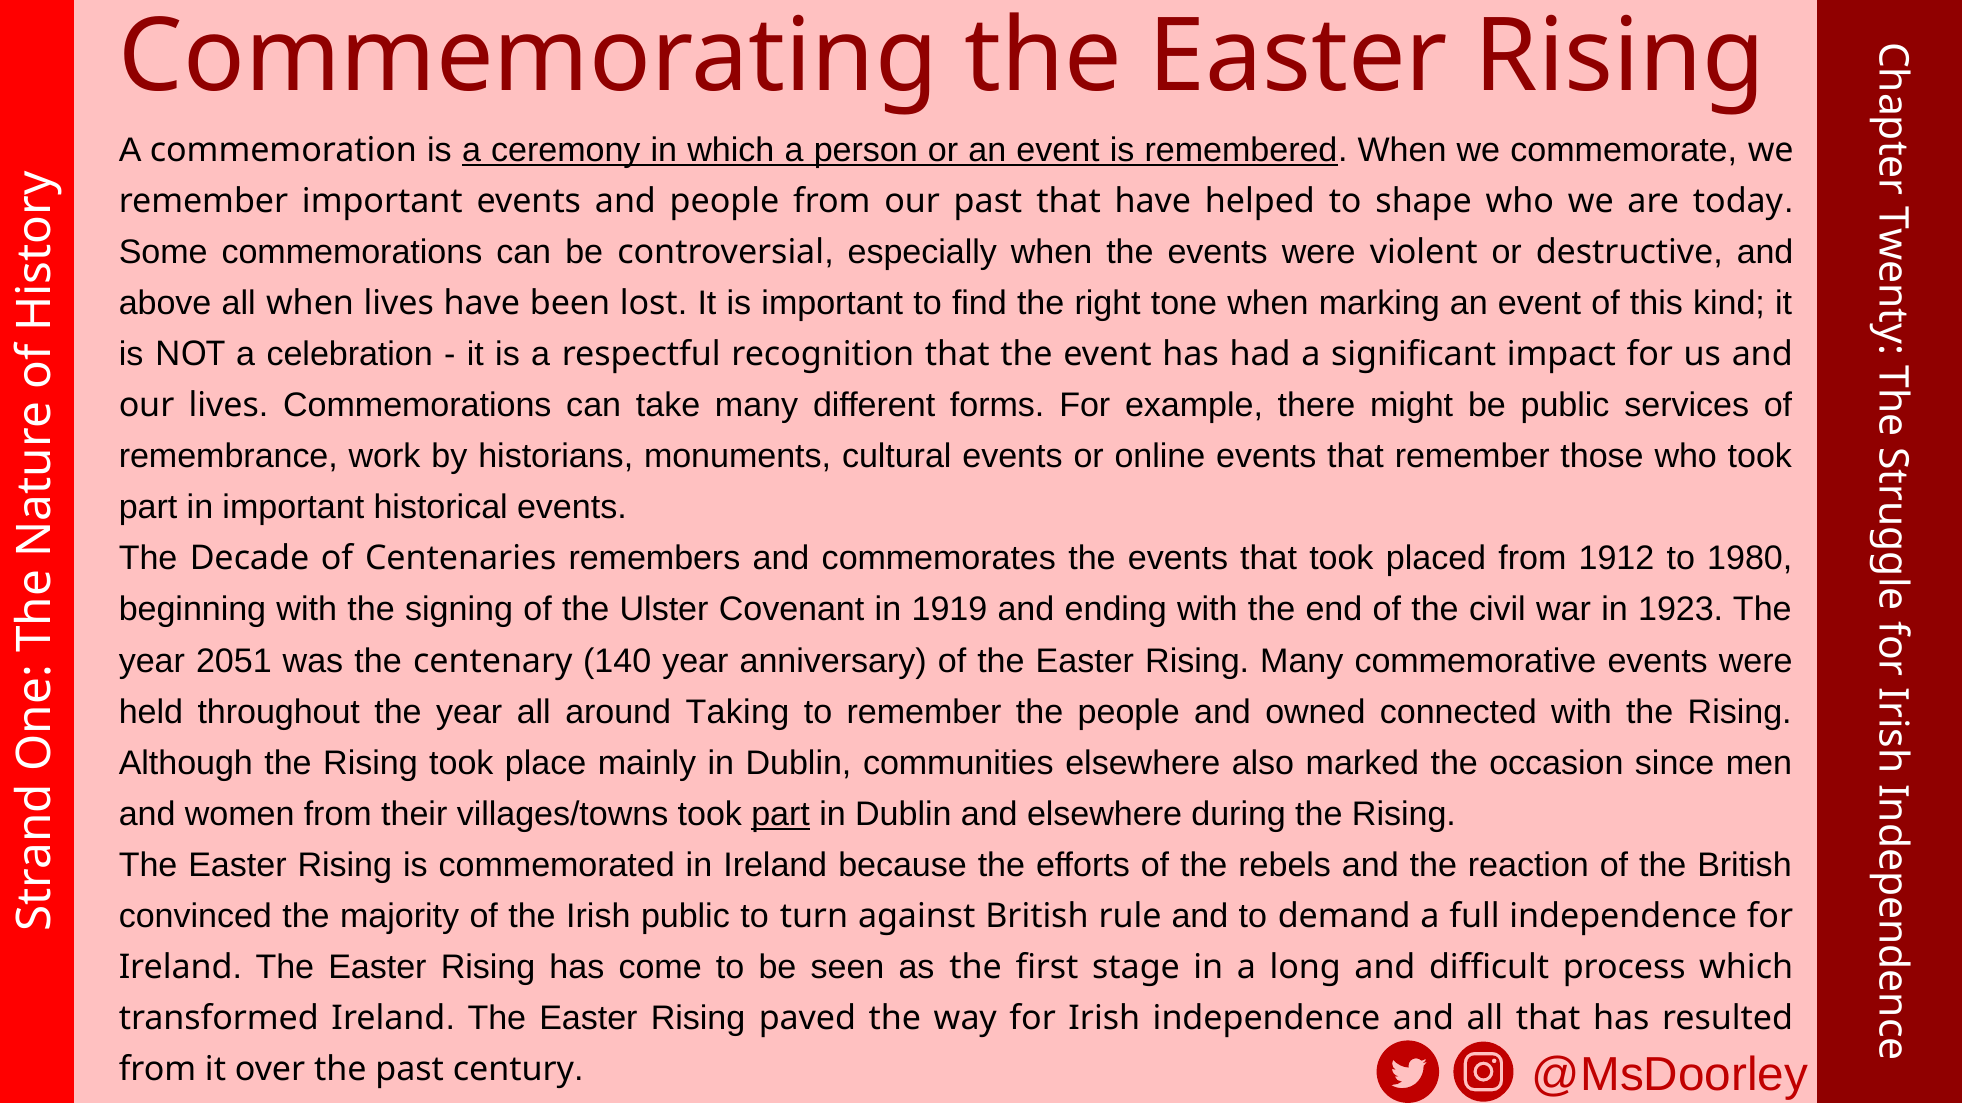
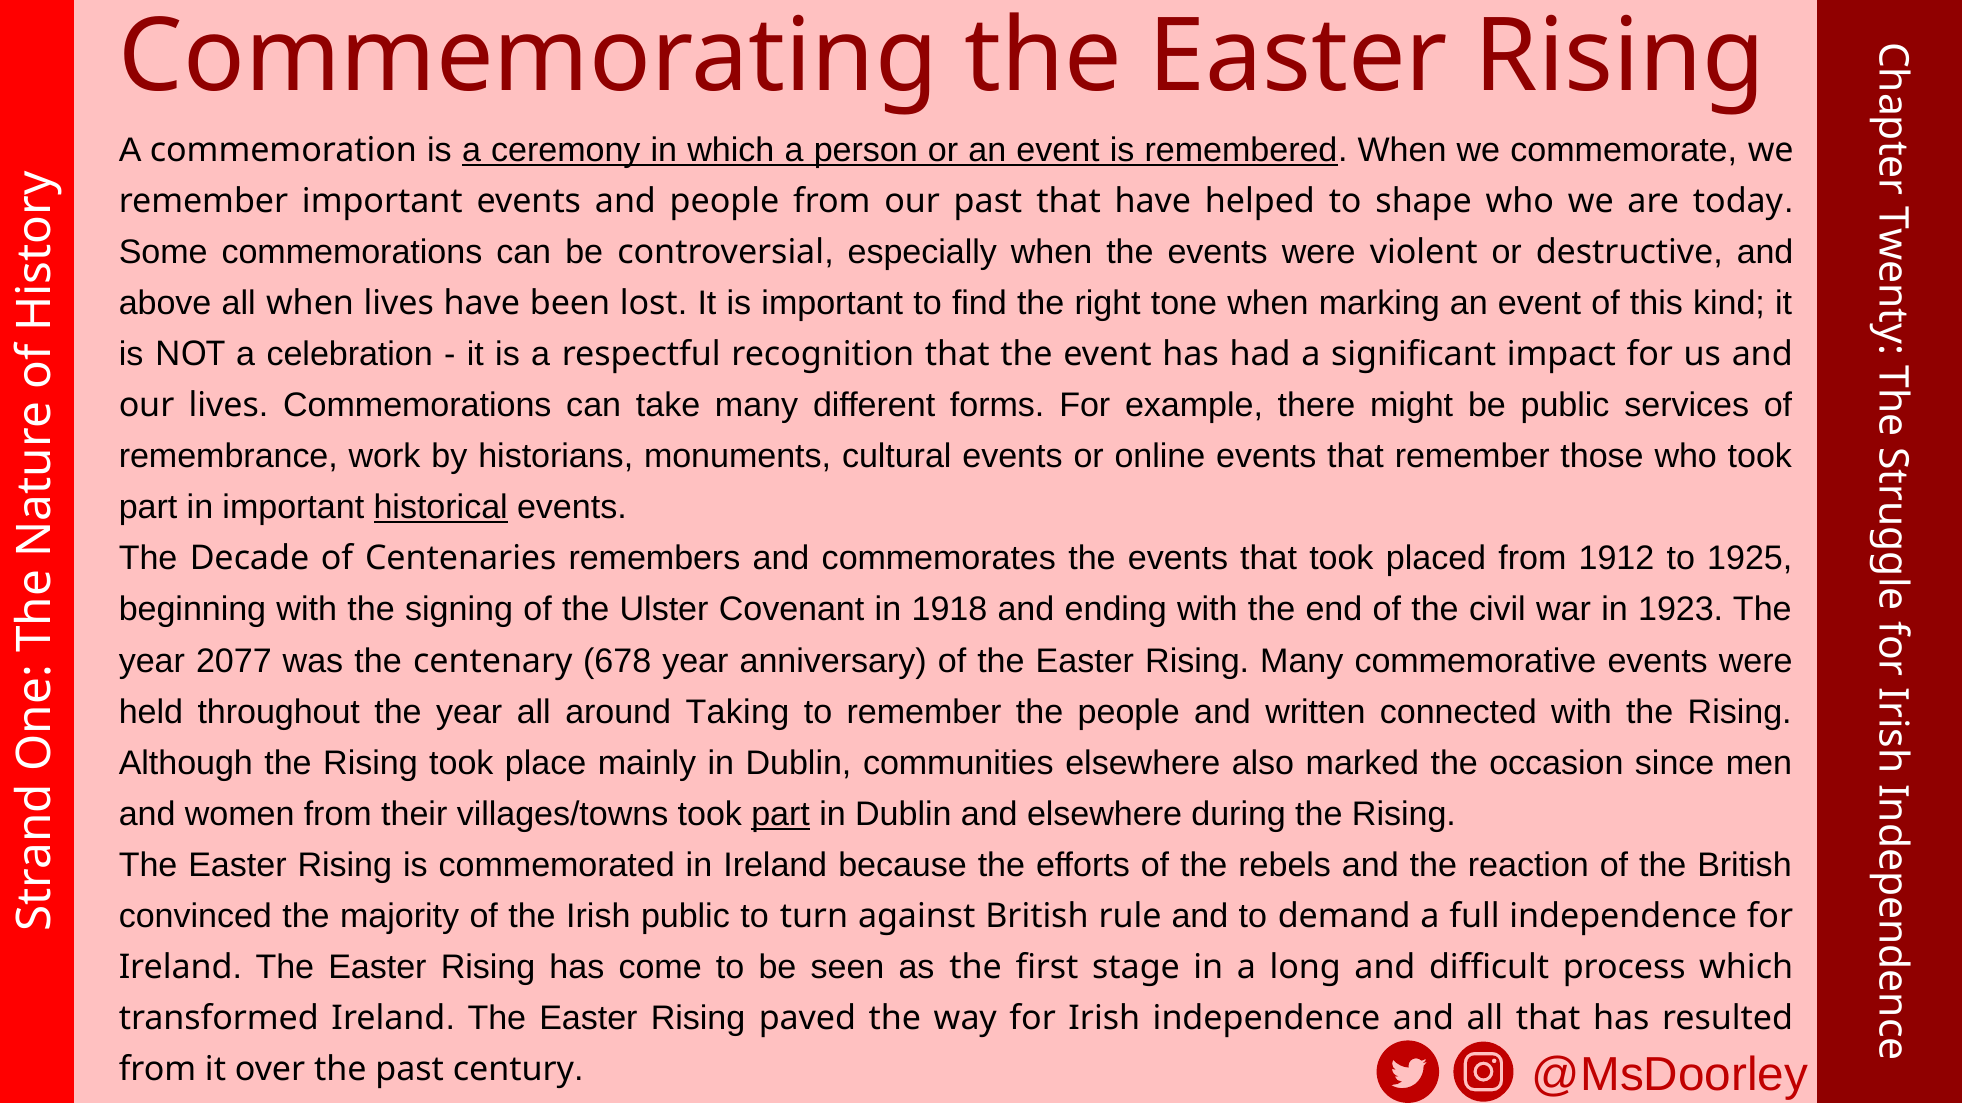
historical underline: none -> present
1980: 1980 -> 1925
1919: 1919 -> 1918
2051: 2051 -> 2077
140: 140 -> 678
owned: owned -> written
